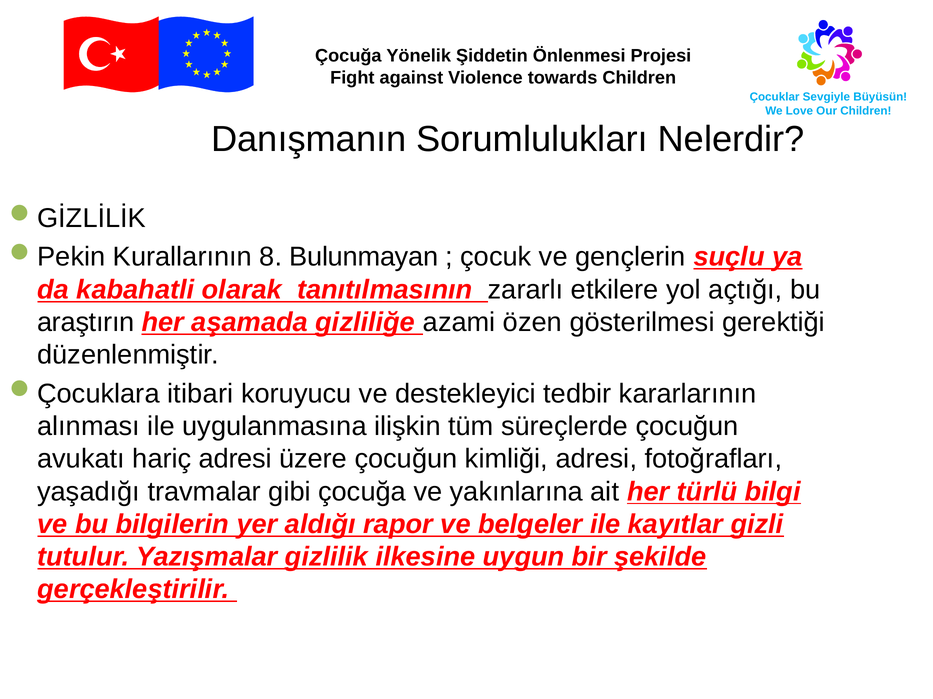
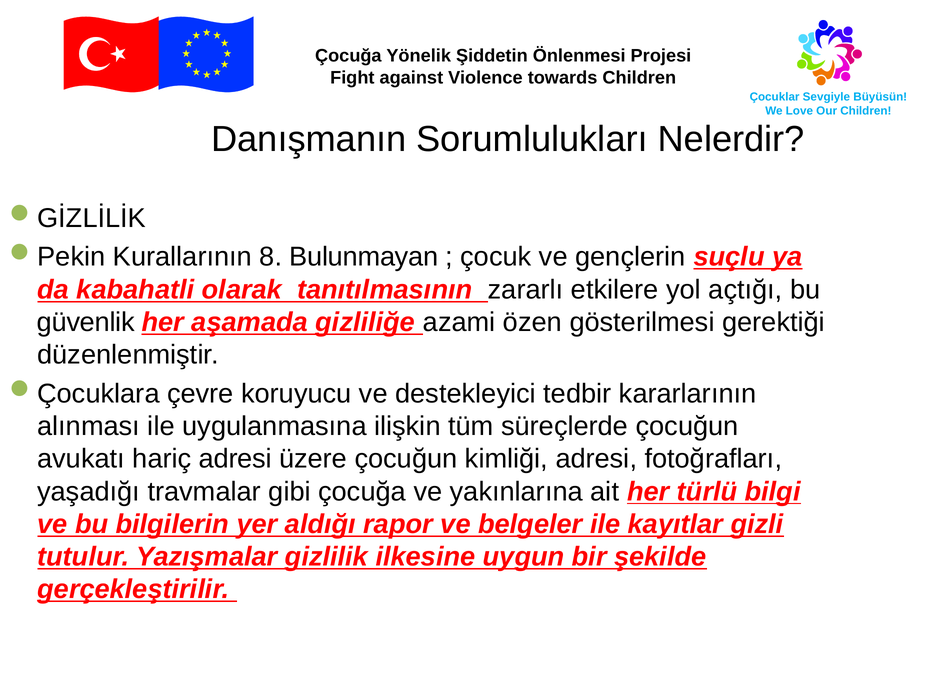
araştırın: araştırın -> güvenlik
itibari: itibari -> çevre
